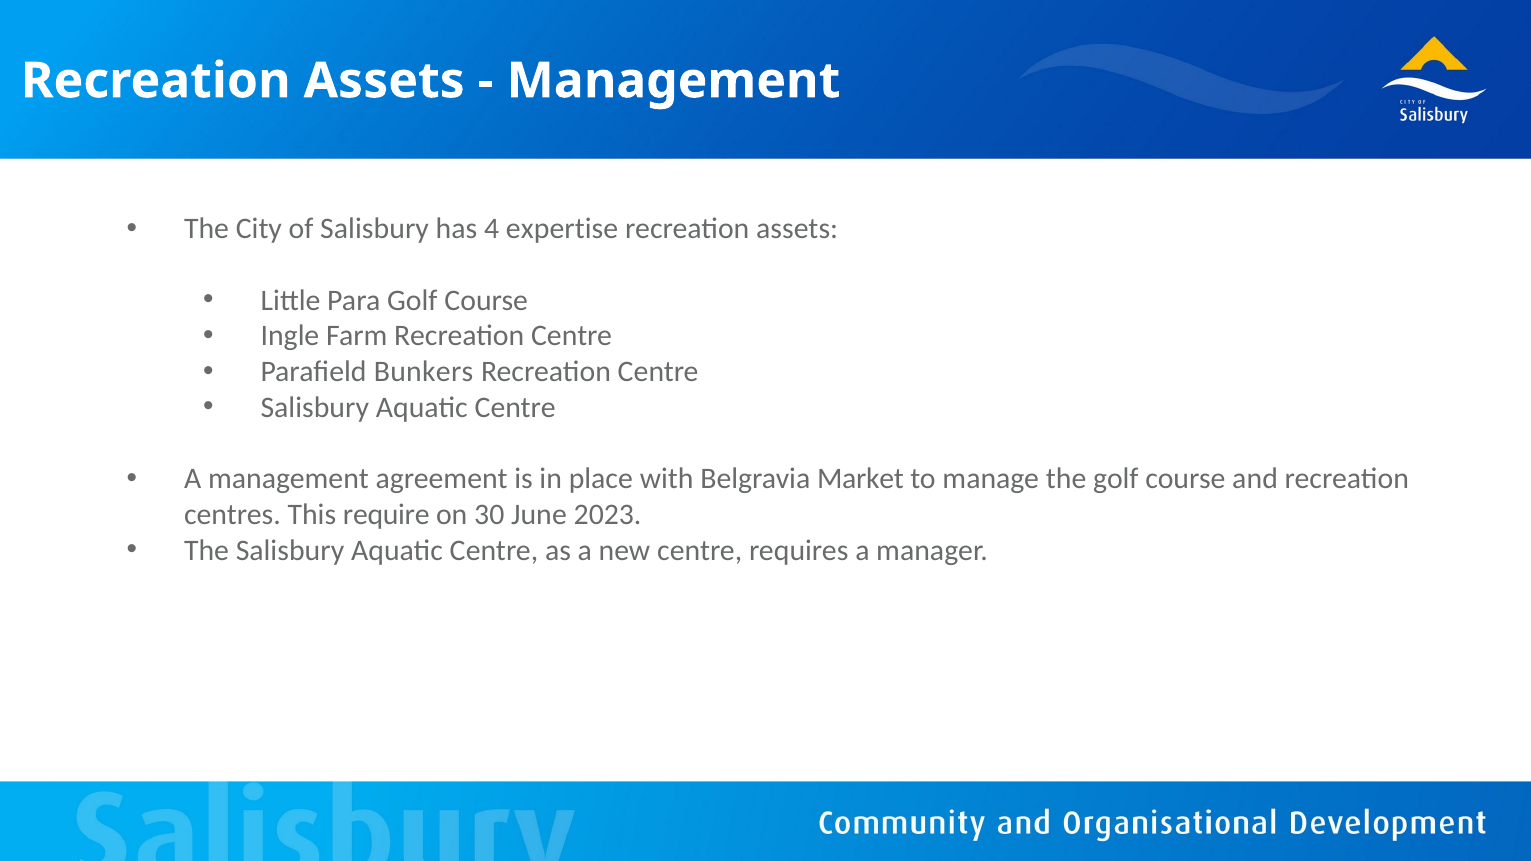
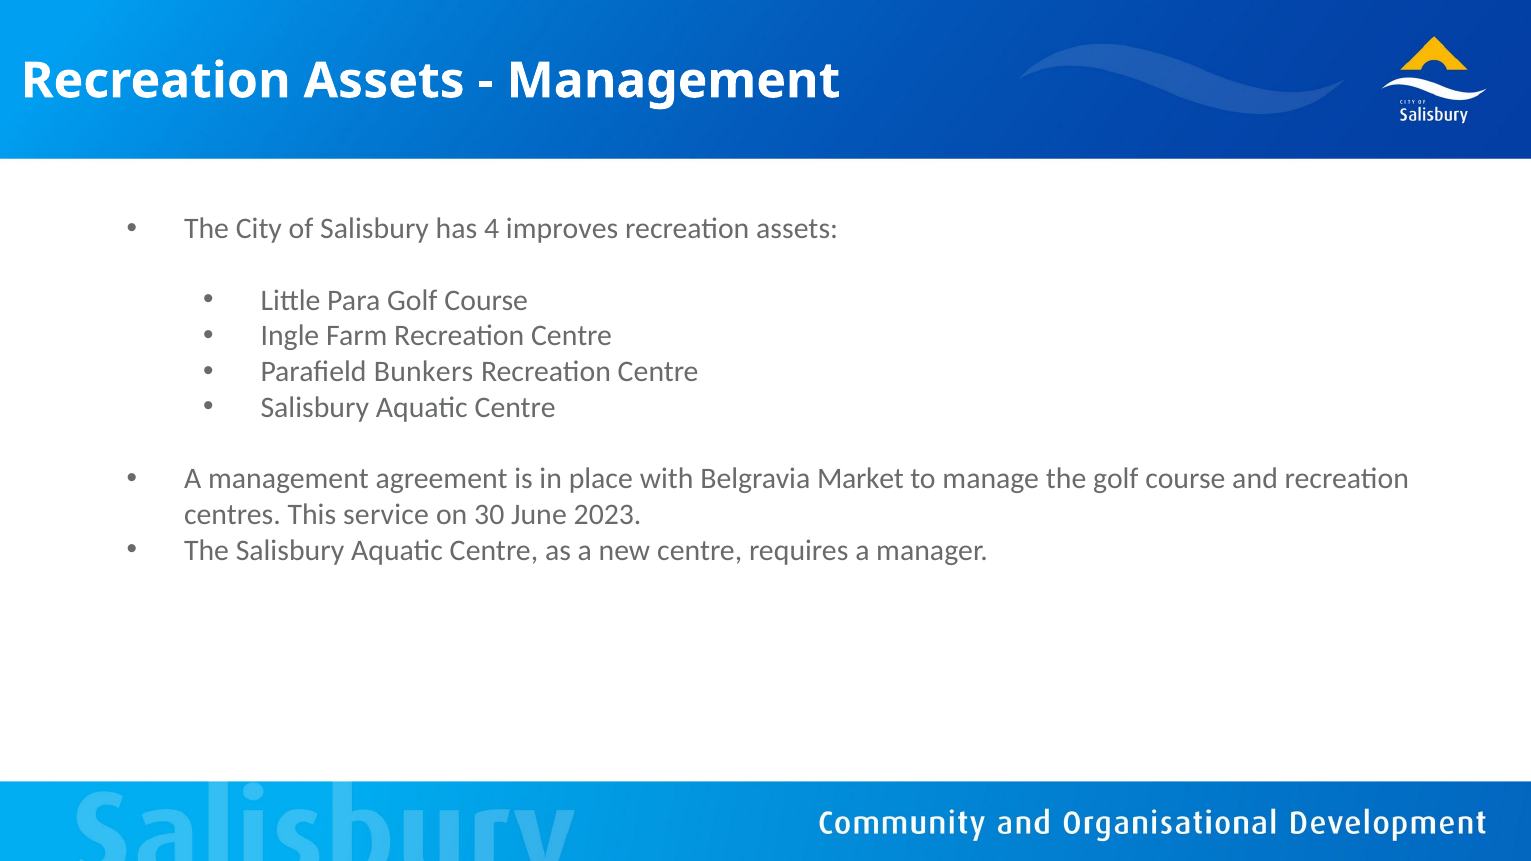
expertise: expertise -> improves
require: require -> service
